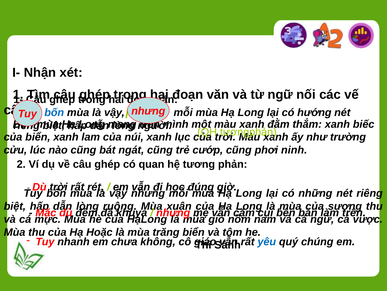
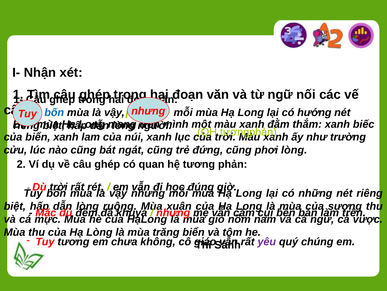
cướp: cướp -> đứng
phơi ninh: ninh -> lòng
Hạ Hoặc: Hoặc -> Lòng
Tuy nhanh: nhanh -> tương
yêu colour: blue -> purple
